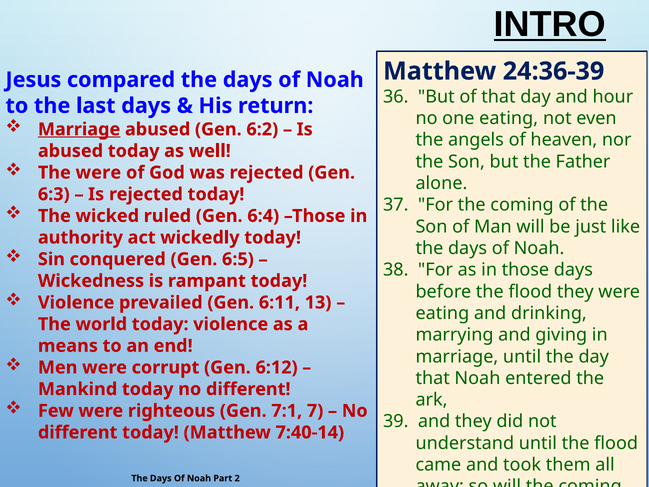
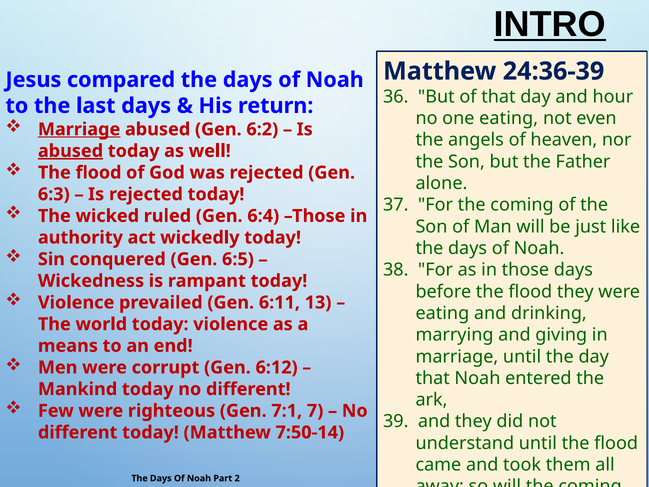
abused at (70, 151) underline: none -> present
were at (98, 173): were -> flood
7:40-14: 7:40-14 -> 7:50-14
